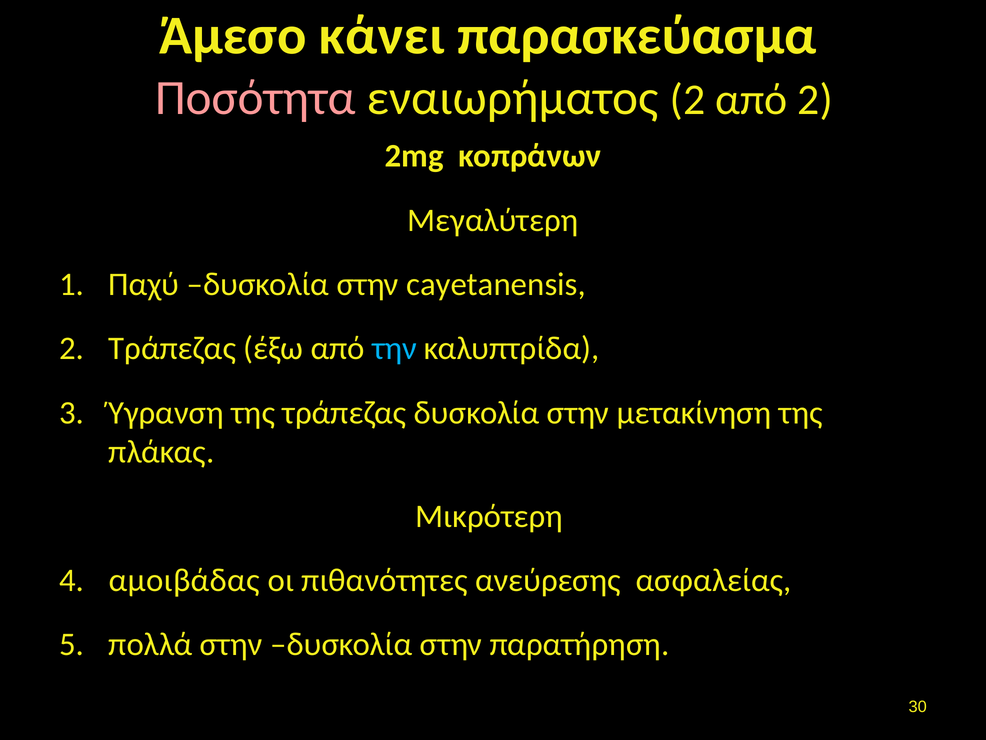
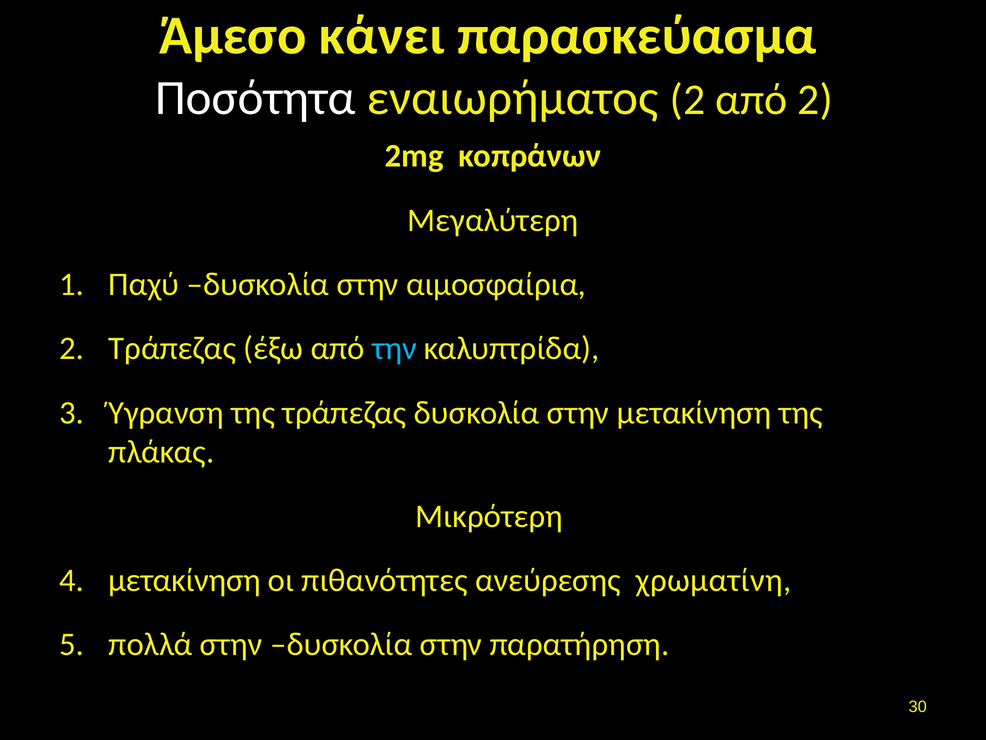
Ποσότητα colour: pink -> white
cayetanensis: cayetanensis -> αιμοσφαίρια
αμοιβάδας at (184, 580): αμοιβάδας -> μετακίνηση
ασφαλείας: ασφαλείας -> χρωματίνη
